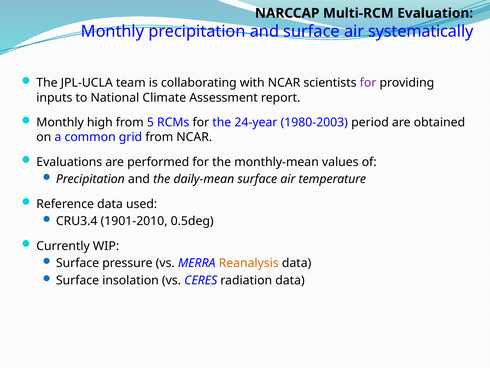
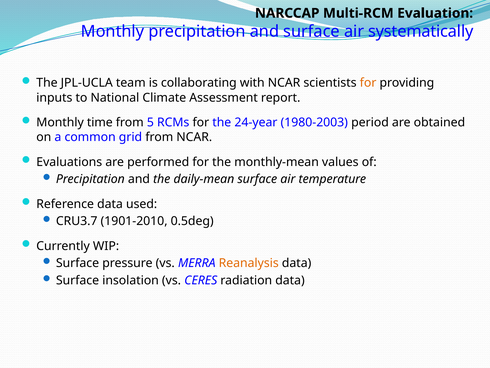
for at (368, 83) colour: purple -> orange
high: high -> time
CRU3.4: CRU3.4 -> CRU3.7
